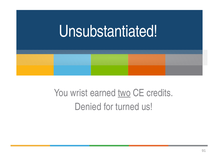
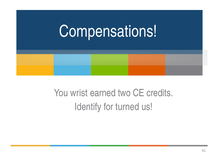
Unsubstantiated: Unsubstantiated -> Compensations
two underline: present -> none
Denied: Denied -> Identify
